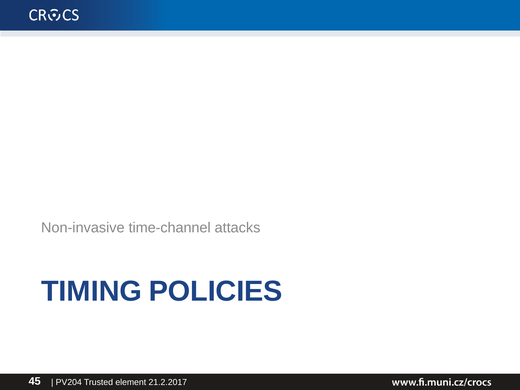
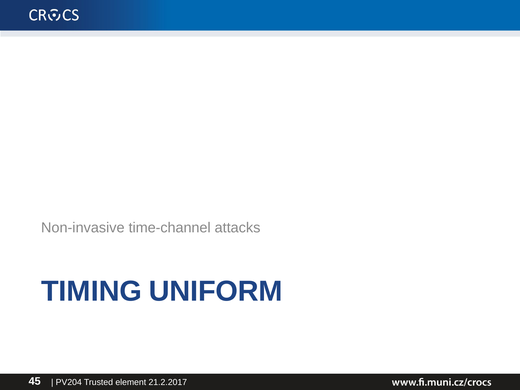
POLICIES: POLICIES -> UNIFORM
